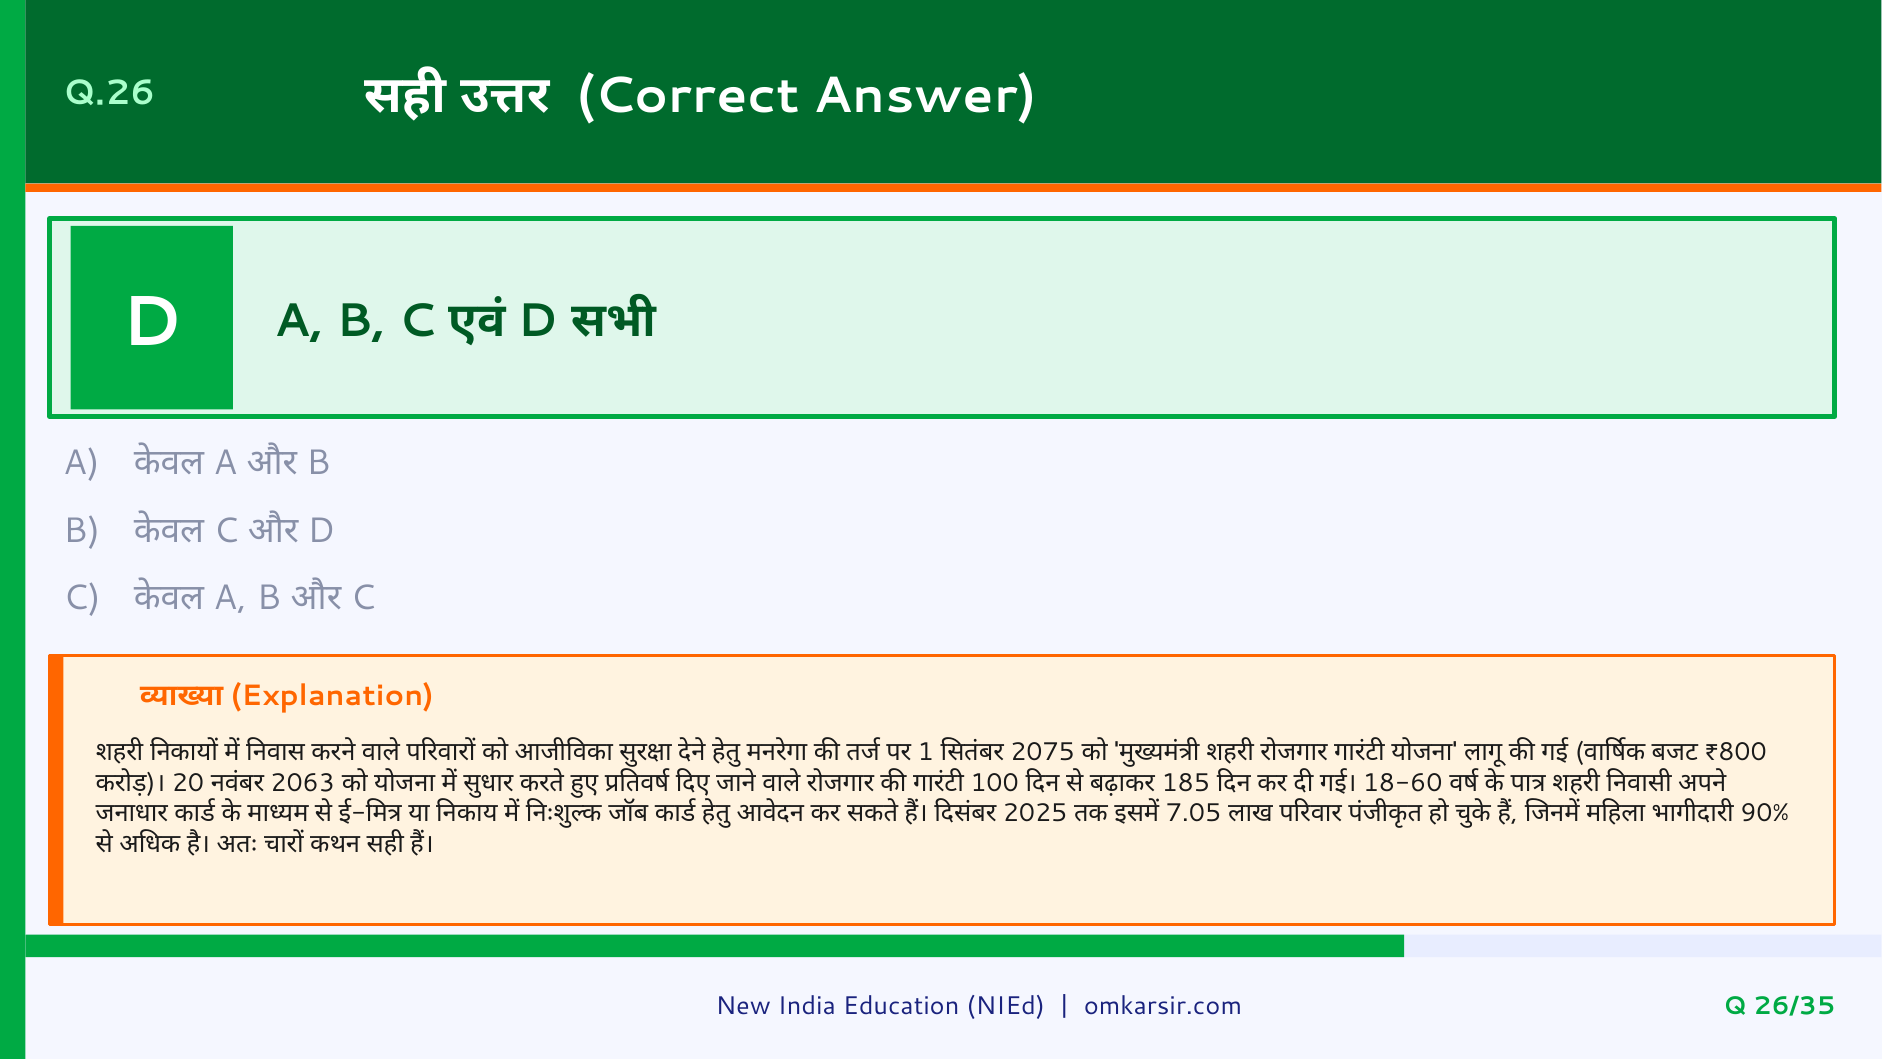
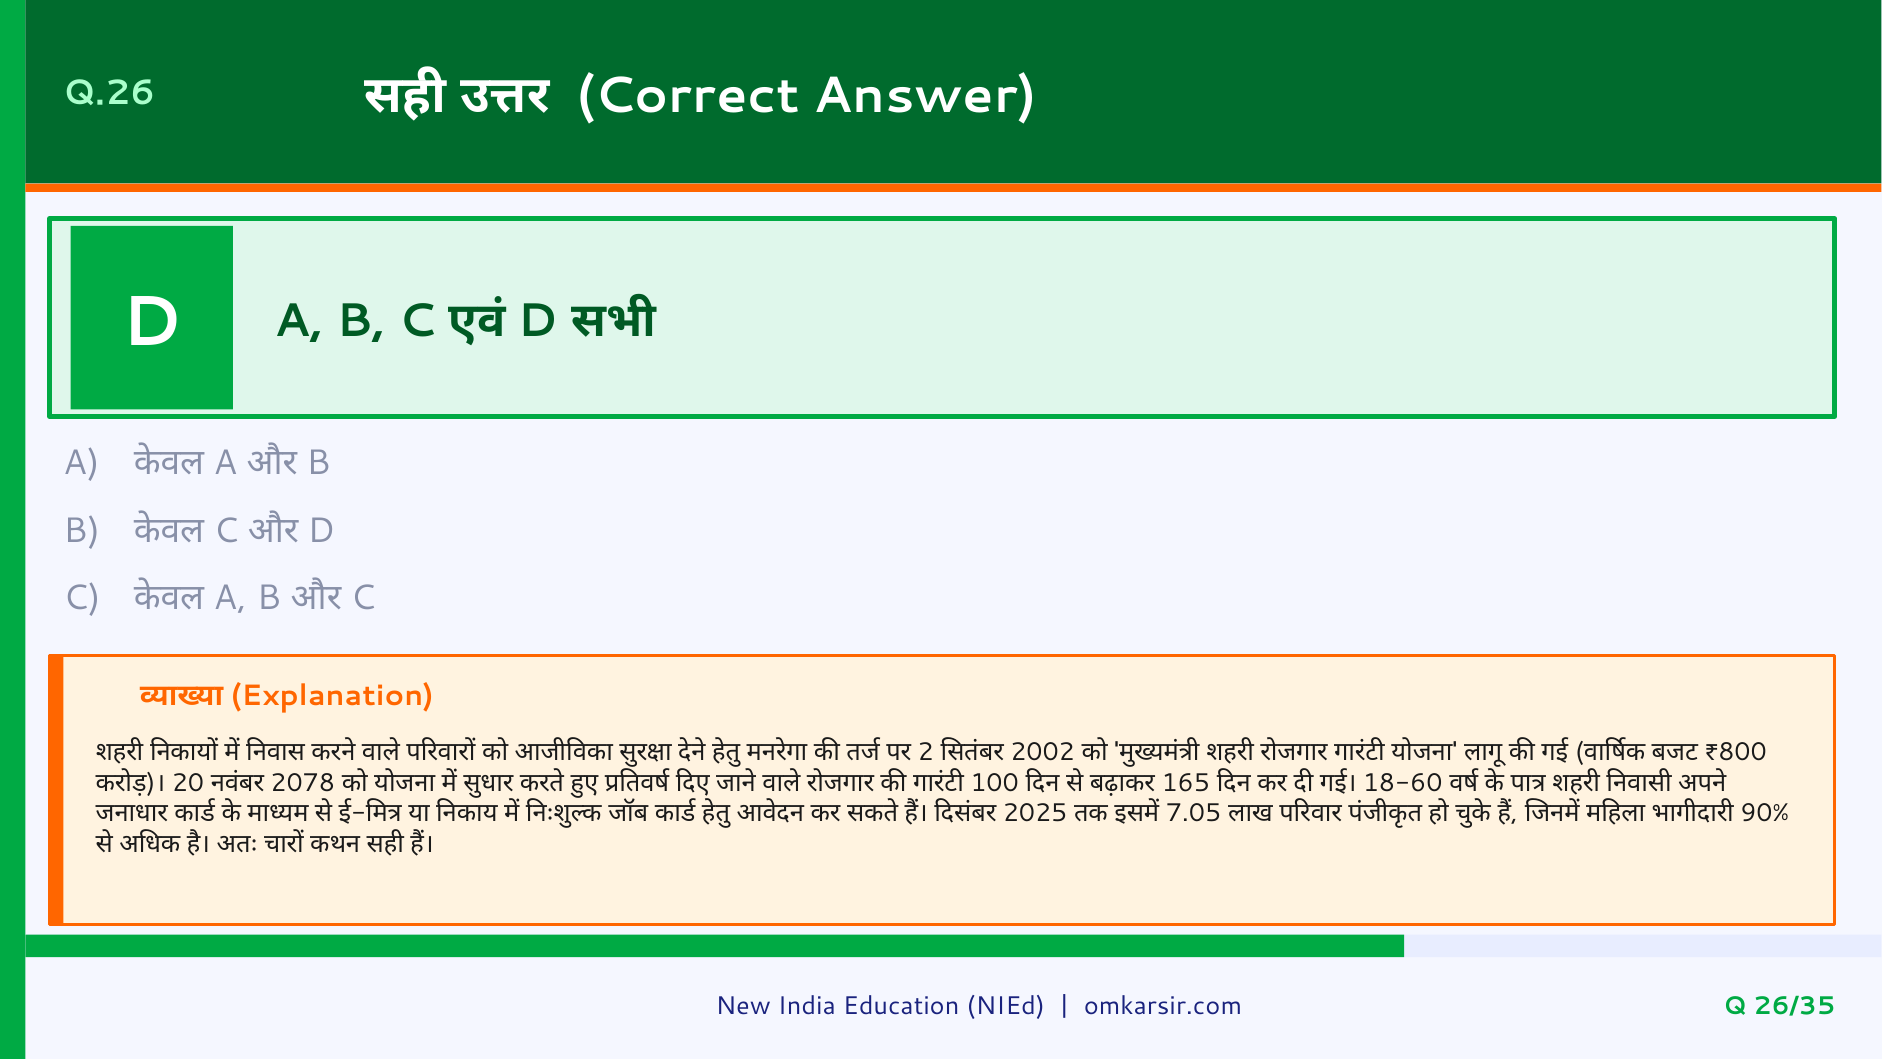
1: 1 -> 2
2075: 2075 -> 2002
2063: 2063 -> 2078
185: 185 -> 165
